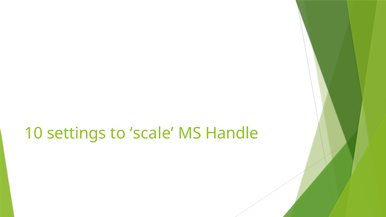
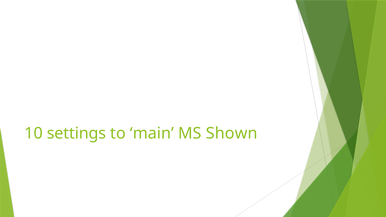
scale: scale -> main
Handle: Handle -> Shown
